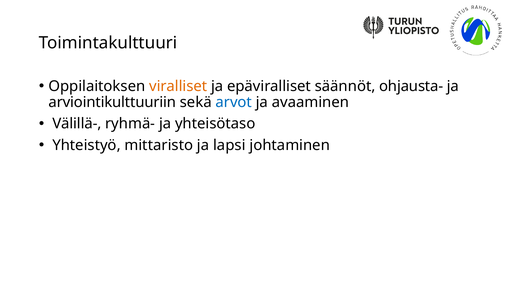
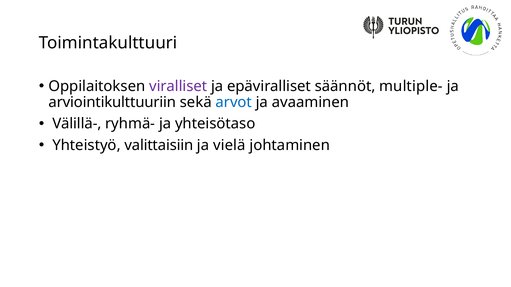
viralliset colour: orange -> purple
ohjausta-: ohjausta- -> multiple-
mittaristo: mittaristo -> valittaisiin
lapsi: lapsi -> vielä
